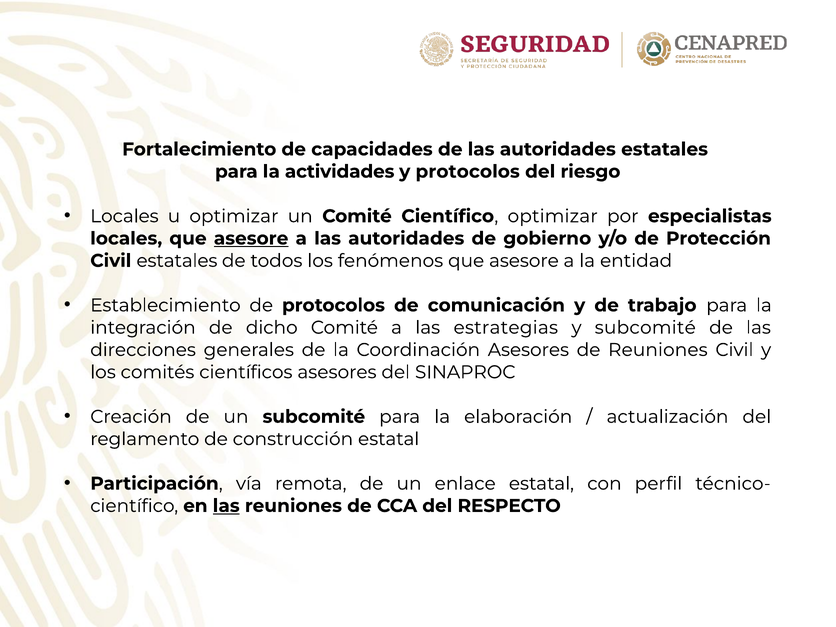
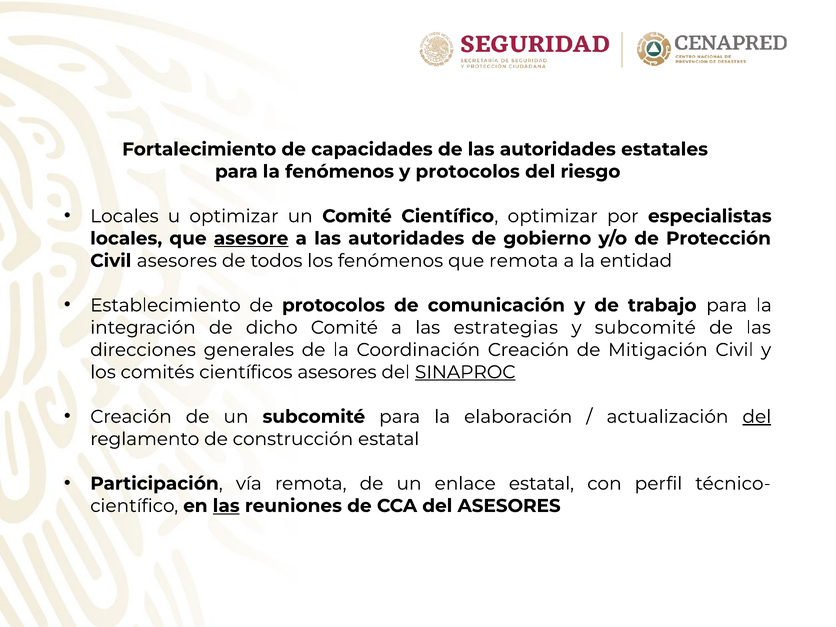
la actividades: actividades -> fenómenos
Civil estatales: estatales -> asesores
fenómenos que asesore: asesore -> remota
Coordinación Asesores: Asesores -> Creación
de Reuniones: Reuniones -> Mitigación
SINAPROC underline: none -> present
del at (757, 417) underline: none -> present
del RESPECTO: RESPECTO -> ASESORES
